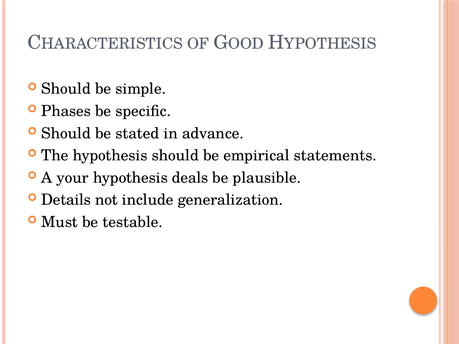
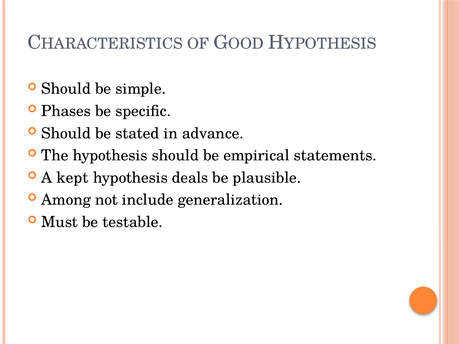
your: your -> kept
Details: Details -> Among
